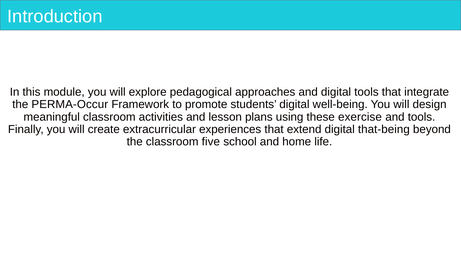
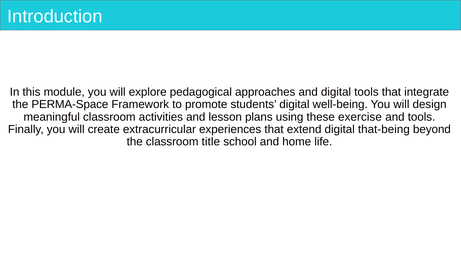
PERMA-Occur: PERMA-Occur -> PERMA-Space
five: five -> title
